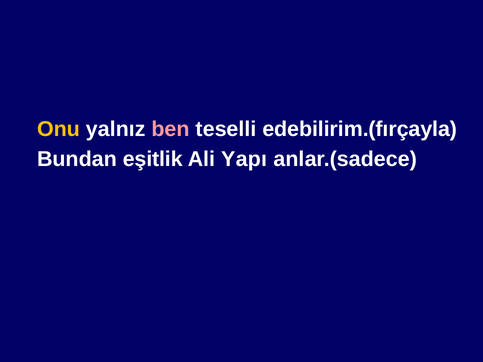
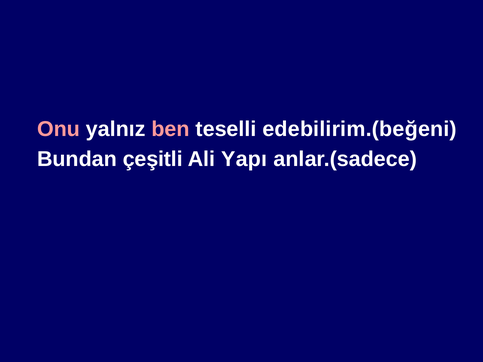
Onu colour: yellow -> pink
edebilirim.(fırçayla: edebilirim.(fırçayla -> edebilirim.(beğeni
eşitlik: eşitlik -> çeşitli
